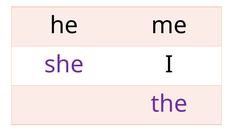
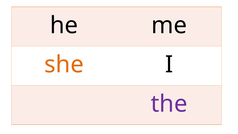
she colour: purple -> orange
